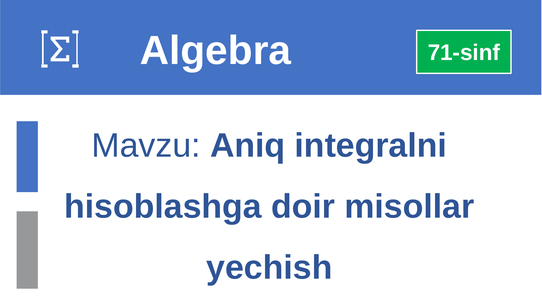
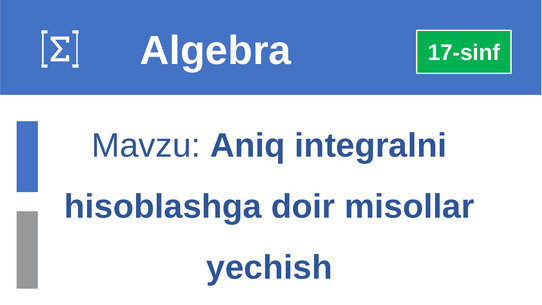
71-sinf: 71-sinf -> 17-sinf
